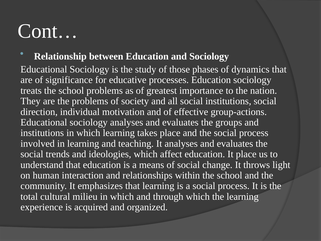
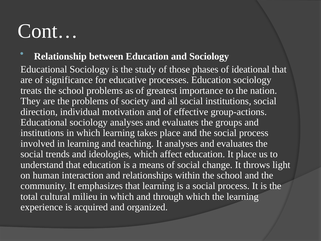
dynamics: dynamics -> ideational
